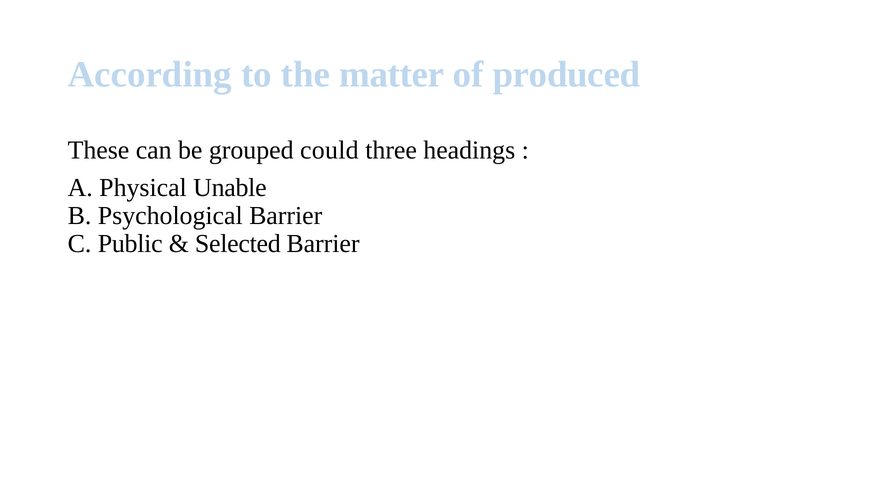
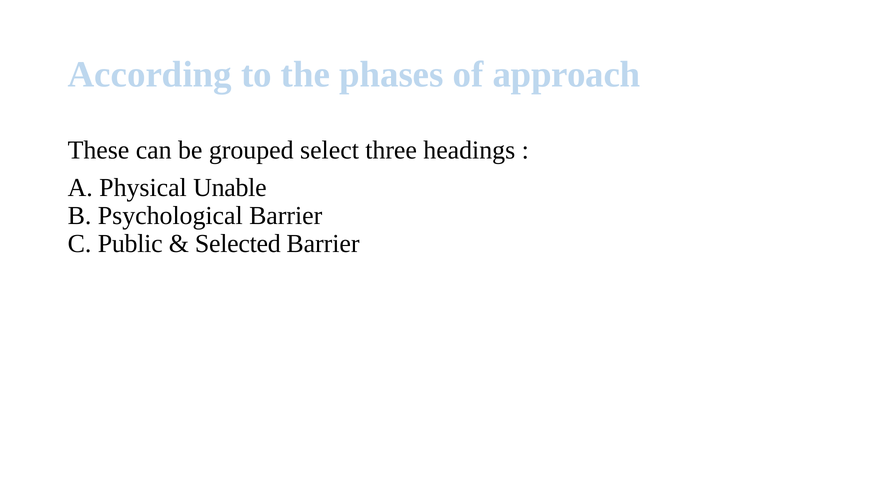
matter: matter -> phases
produced: produced -> approach
could: could -> select
